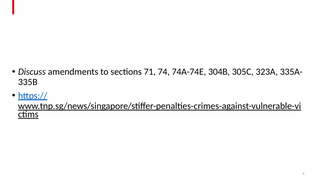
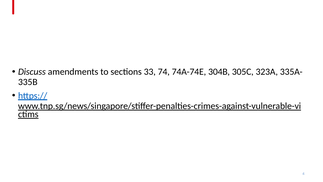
71: 71 -> 33
